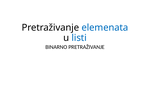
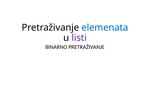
listi colour: blue -> purple
